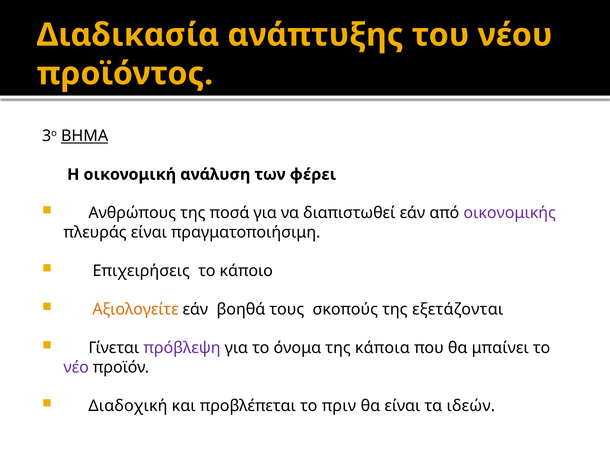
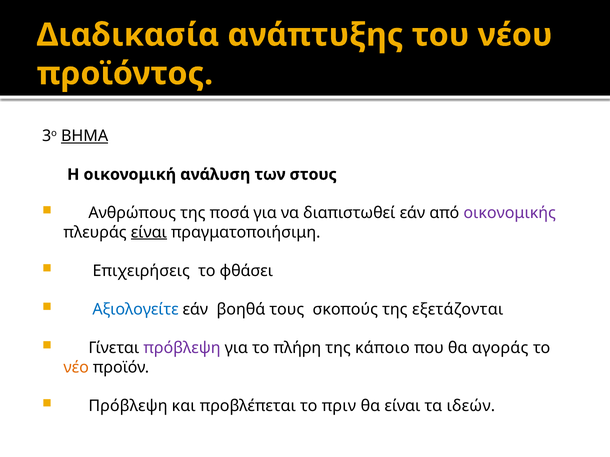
φέρει: φέρει -> στους
είναι at (149, 233) underline: none -> present
κάποιο: κάποιο -> φθάσει
Αξιολογείτε colour: orange -> blue
όνομα: όνομα -> πλήρη
κάποια: κάποια -> κάποιο
μπαίνει: μπαίνει -> αγοράς
νέο colour: purple -> orange
Διαδοχική at (128, 406): Διαδοχική -> Πρόβλεψη
